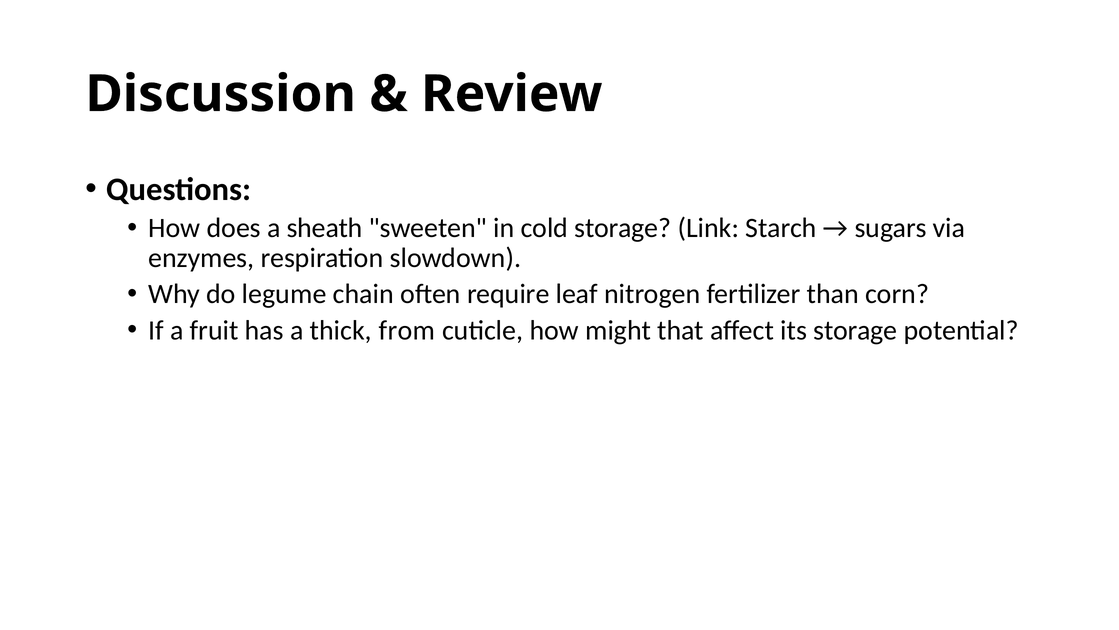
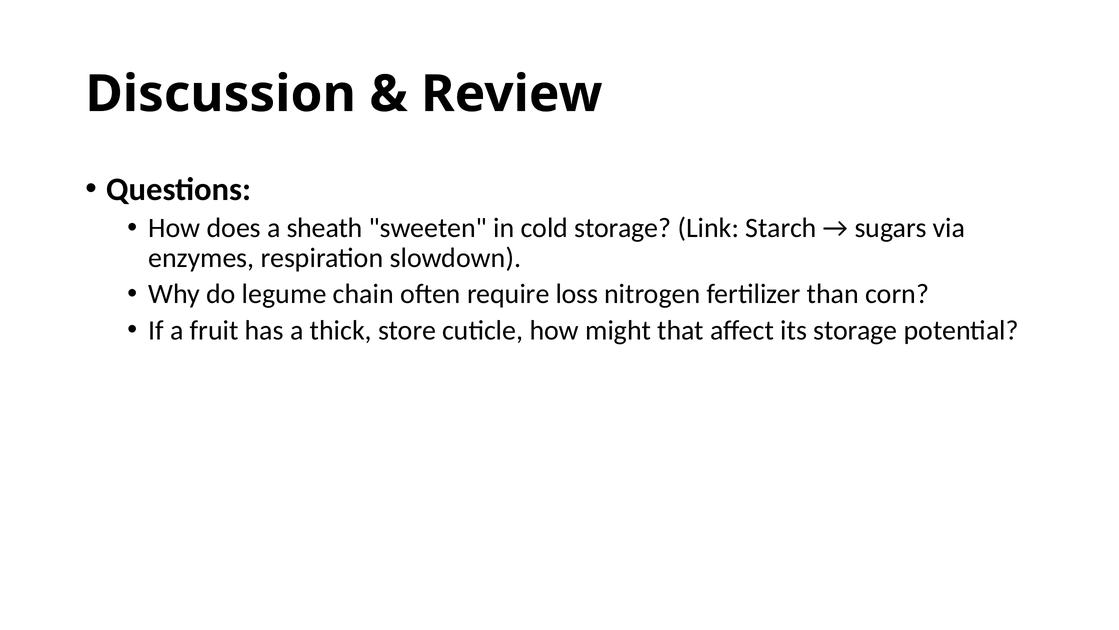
leaf: leaf -> loss
from: from -> store
